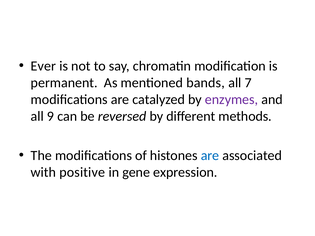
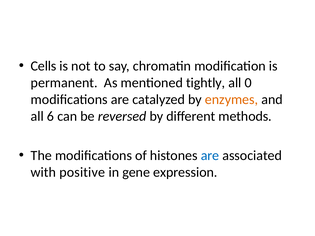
Ever: Ever -> Cells
bands: bands -> tightly
7: 7 -> 0
enzymes colour: purple -> orange
9: 9 -> 6
